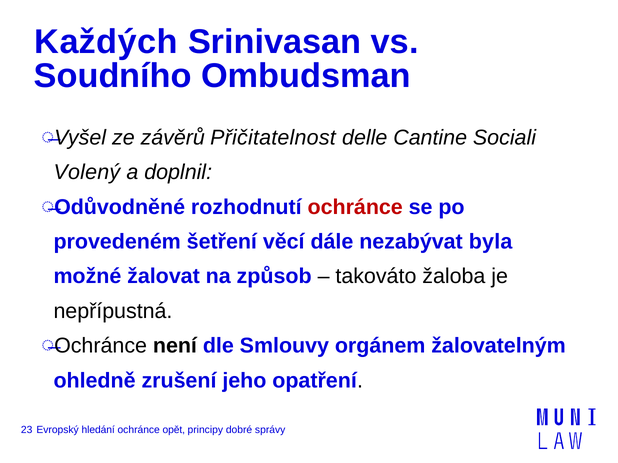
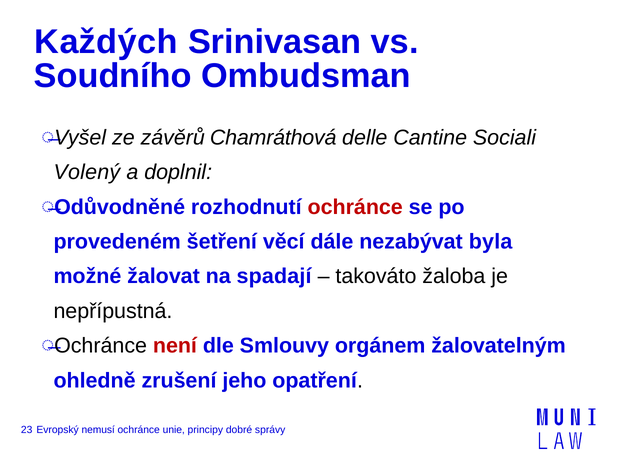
Přičitatelnost: Přičitatelnost -> Chamráthová
způsob: způsob -> spadají
není colour: black -> red
hledání: hledání -> nemusí
opět: opět -> unie
